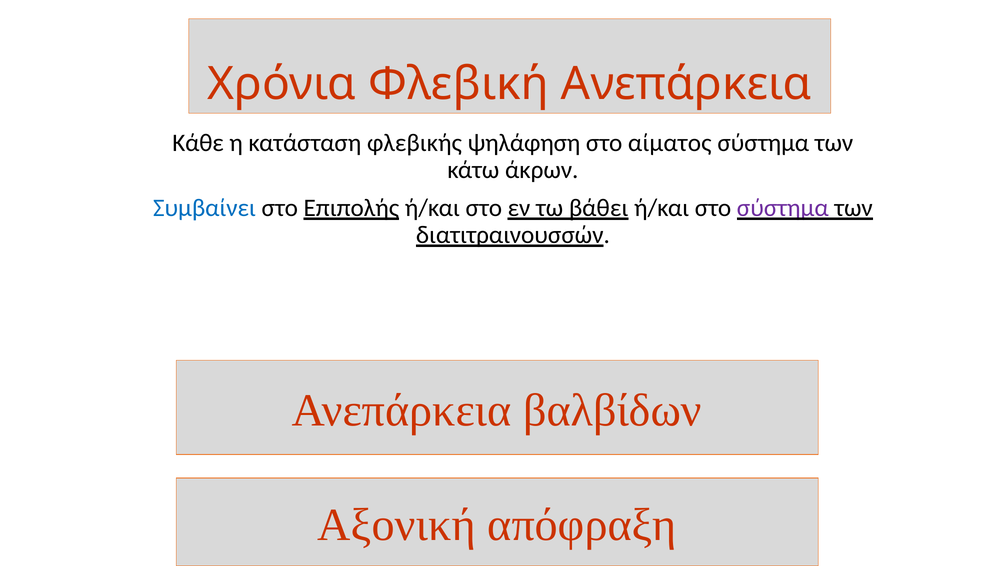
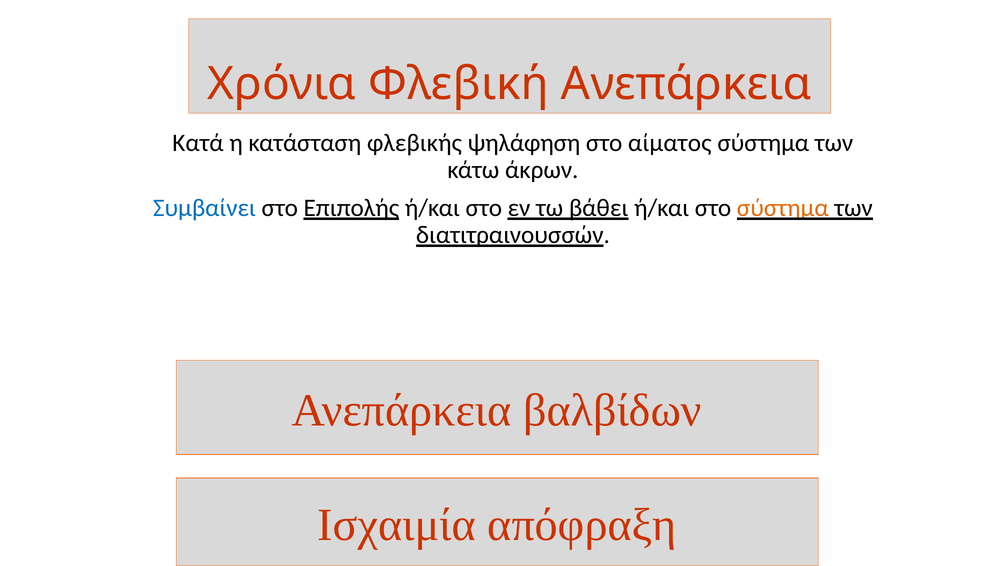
Κάθε: Κάθε -> Κατά
σύστημα at (783, 208) colour: purple -> orange
Αξονική: Αξονική -> Ισχαιμία
